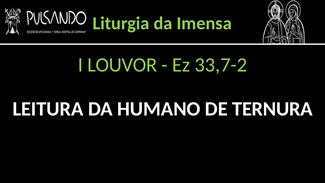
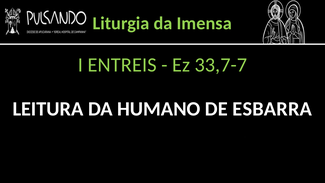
LOUVOR: LOUVOR -> ENTREIS
33,7-2: 33,7-2 -> 33,7-7
TERNURA: TERNURA -> ESBARRA
